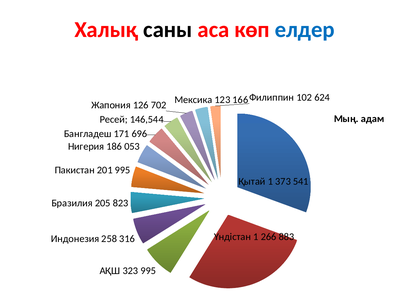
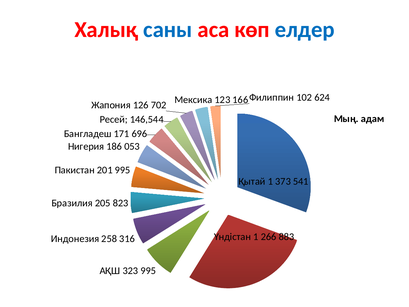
саны colour: black -> blue
